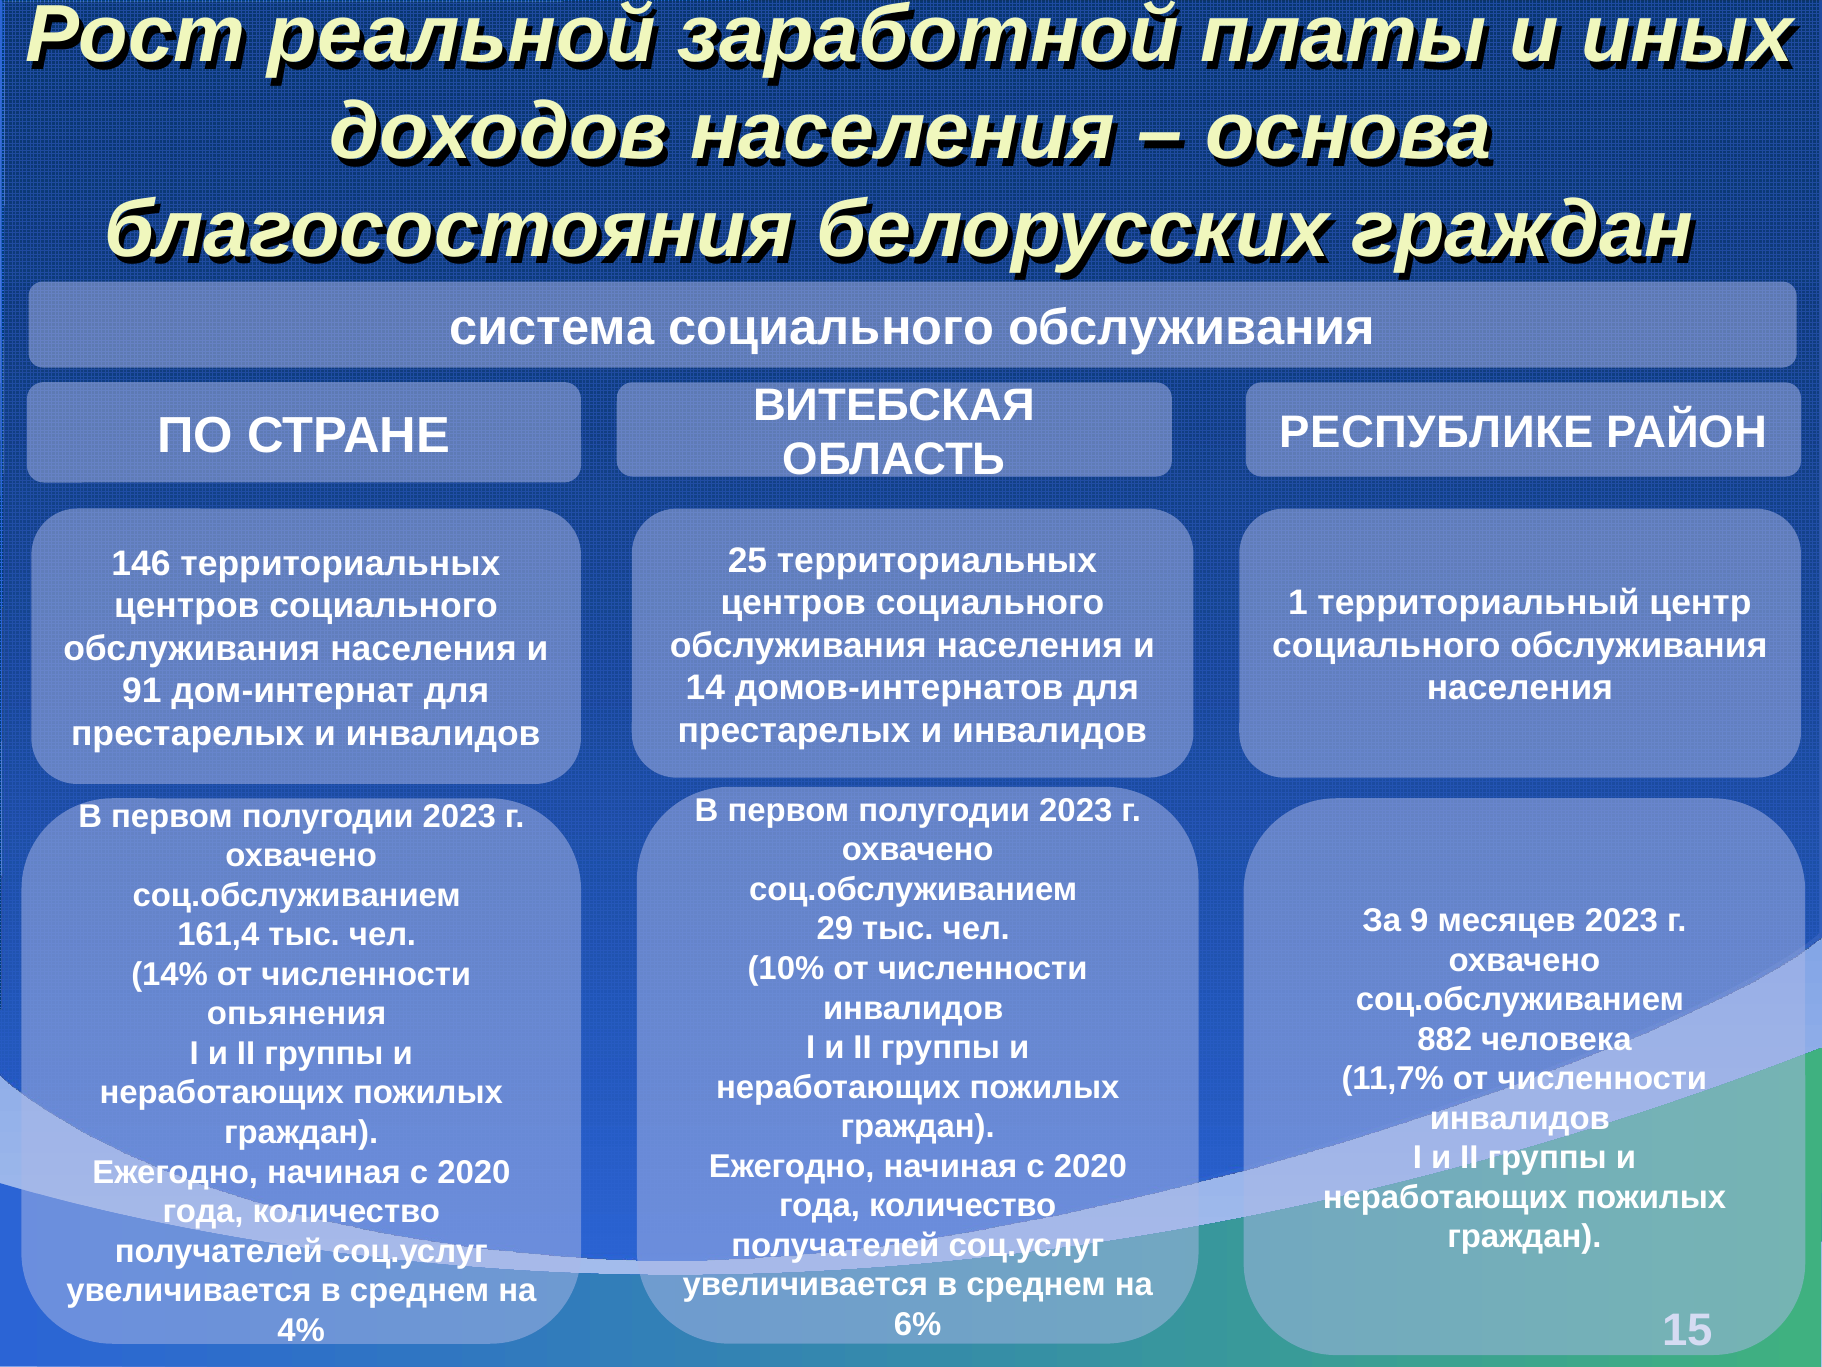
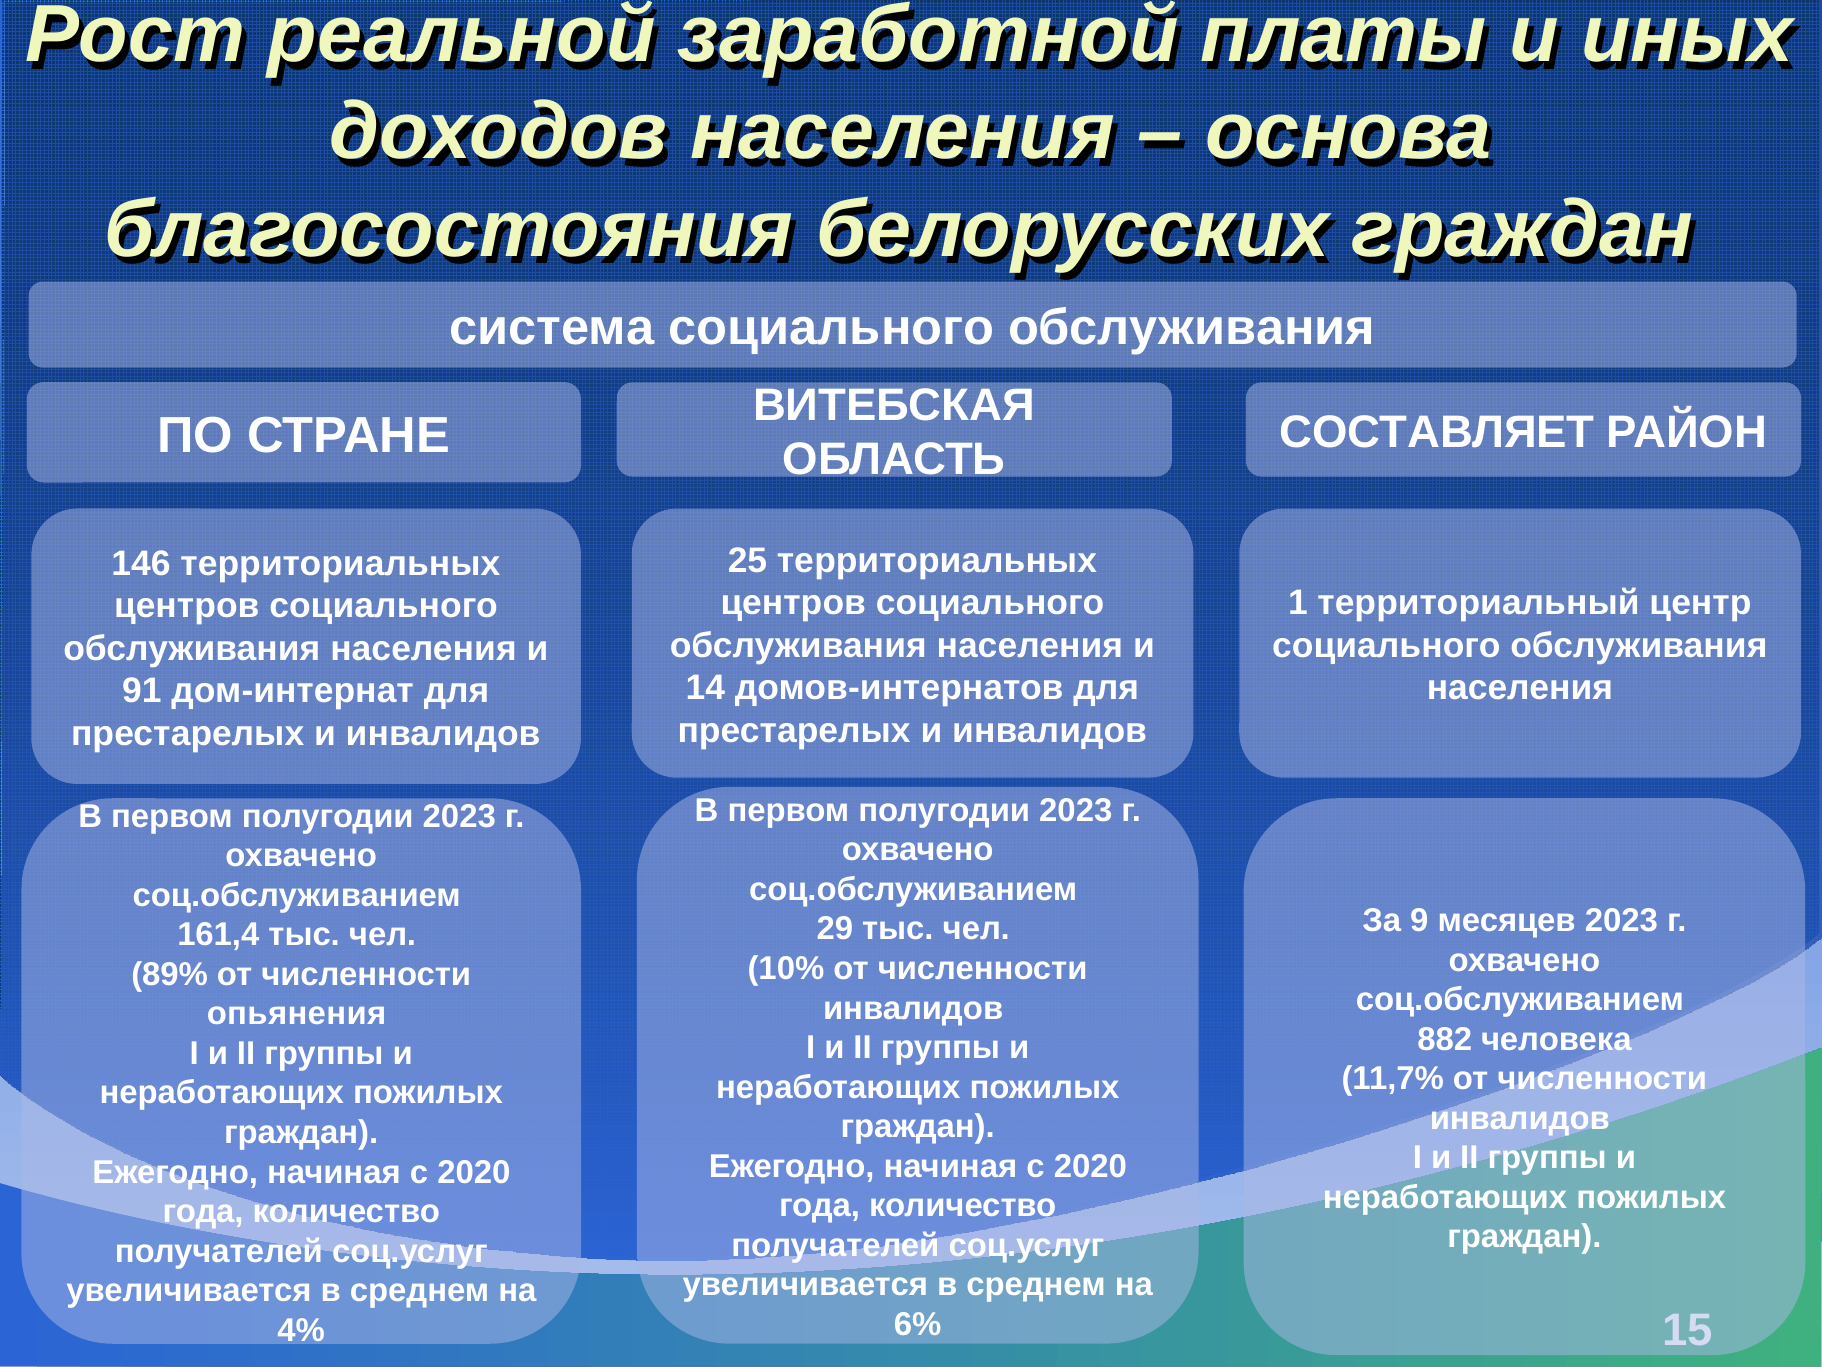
РЕСПУБЛИКЕ: РЕСПУБЛИКЕ -> СОСТАВЛЯЕТ
14%: 14% -> 89%
